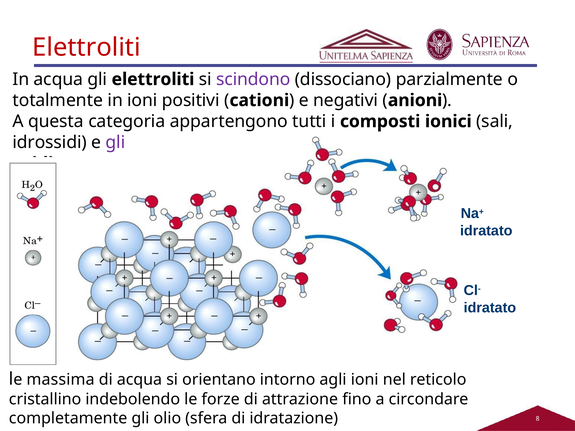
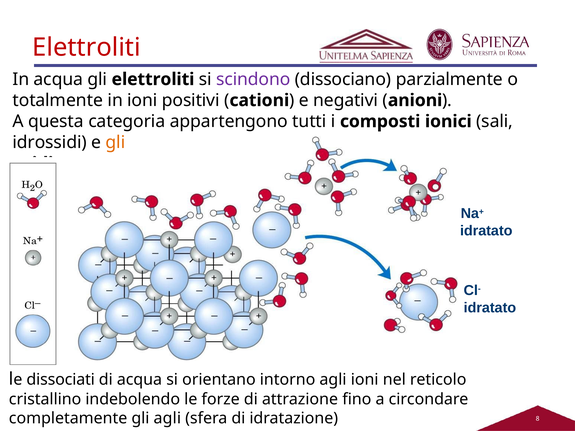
gli at (115, 143) colour: purple -> orange
massima: massima -> dissociati
gli olio: olio -> agli
